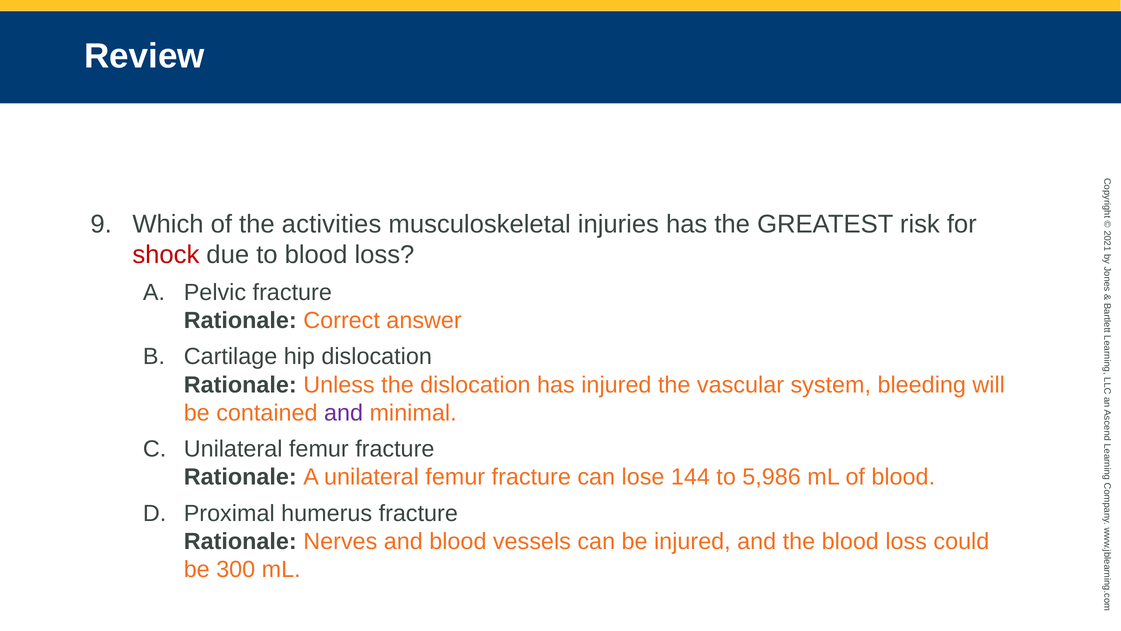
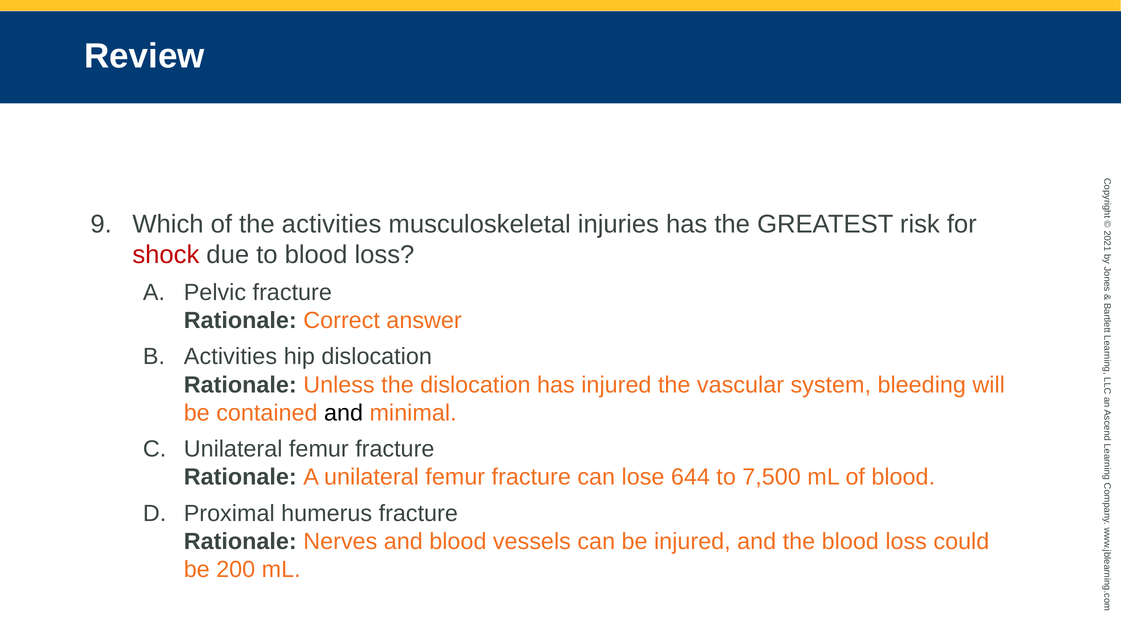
Cartilage at (231, 357): Cartilage -> Activities
and at (344, 413) colour: purple -> black
144: 144 -> 644
5,986: 5,986 -> 7,500
300: 300 -> 200
